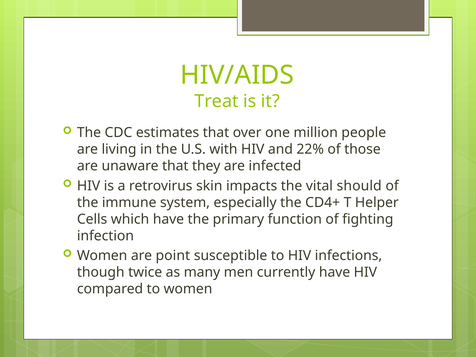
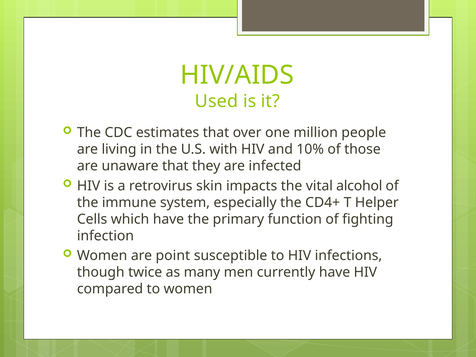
Treat: Treat -> Used
22%: 22% -> 10%
should: should -> alcohol
